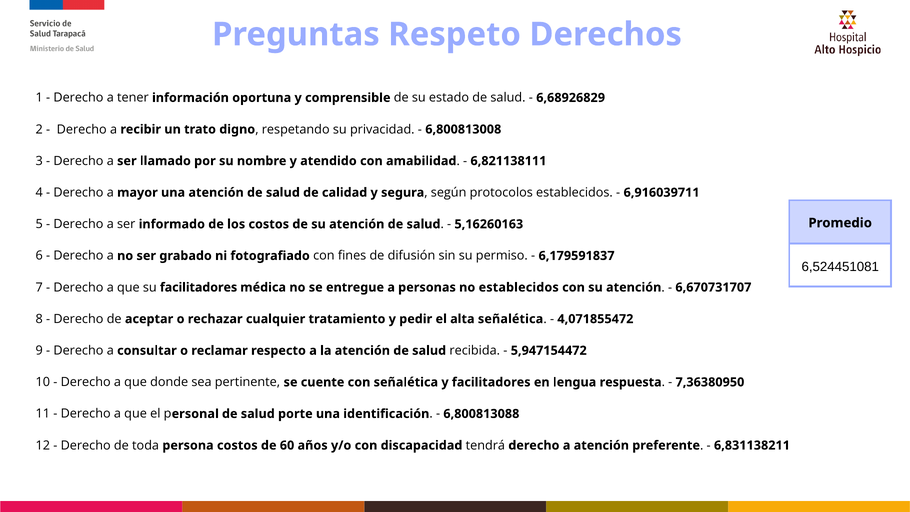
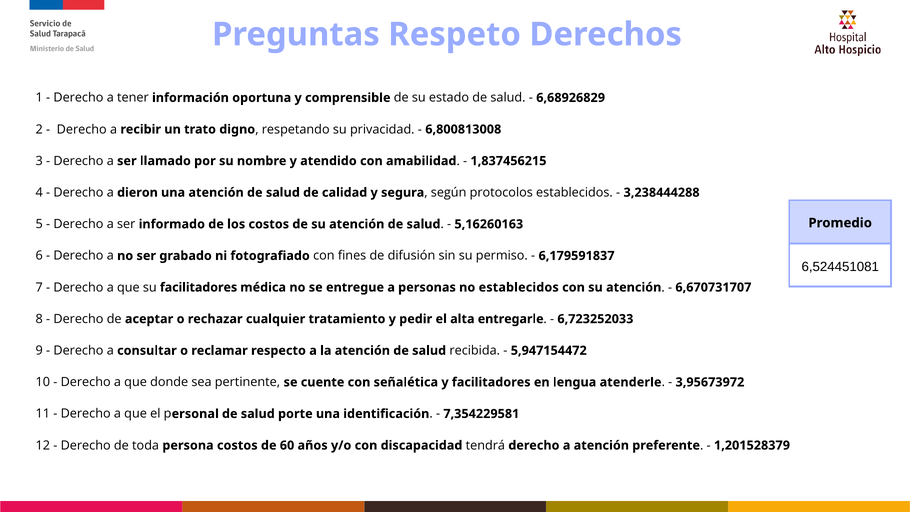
6,821138111: 6,821138111 -> 1,837456215
mayor: mayor -> dieron
6,916039711: 6,916039711 -> 3,238444288
alta señalética: señalética -> entregarle
4,071855472: 4,071855472 -> 6,723252033
respuesta: respuesta -> atenderle
7,36380950: 7,36380950 -> 3,95673972
6,800813088: 6,800813088 -> 7,354229581
6,831138211: 6,831138211 -> 1,201528379
